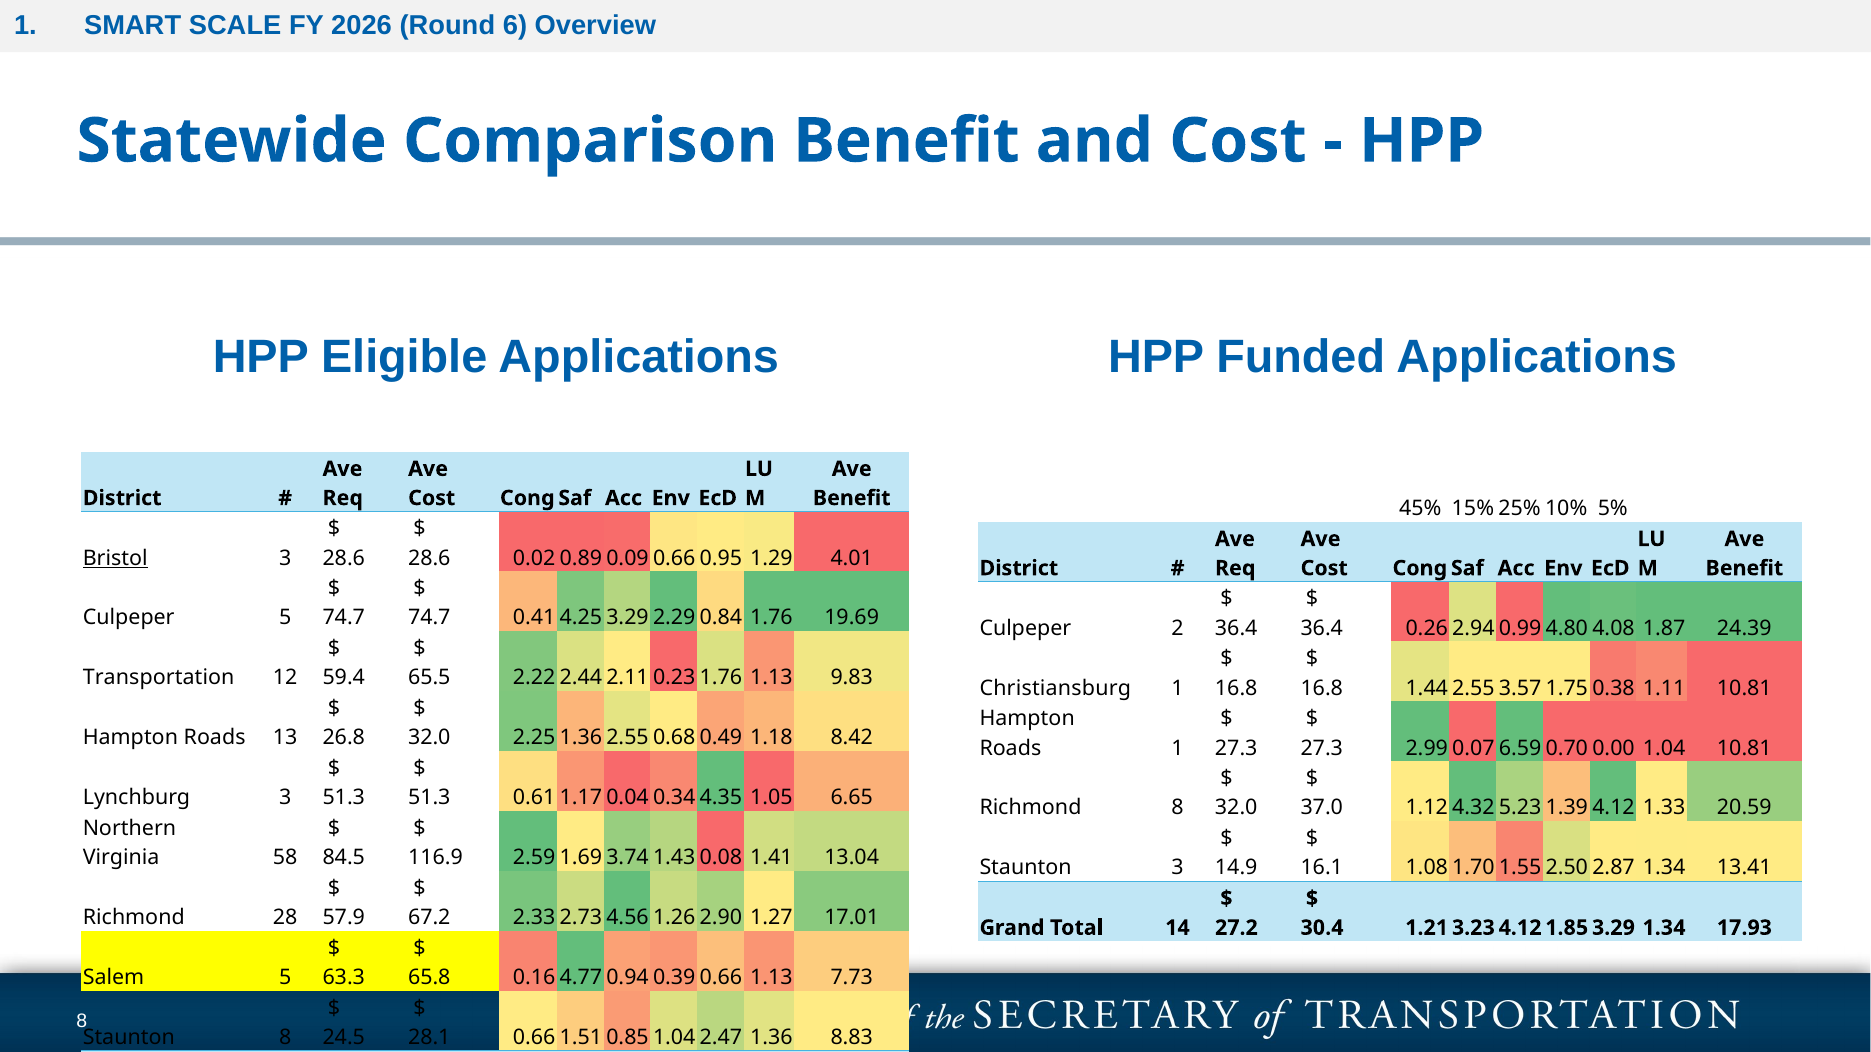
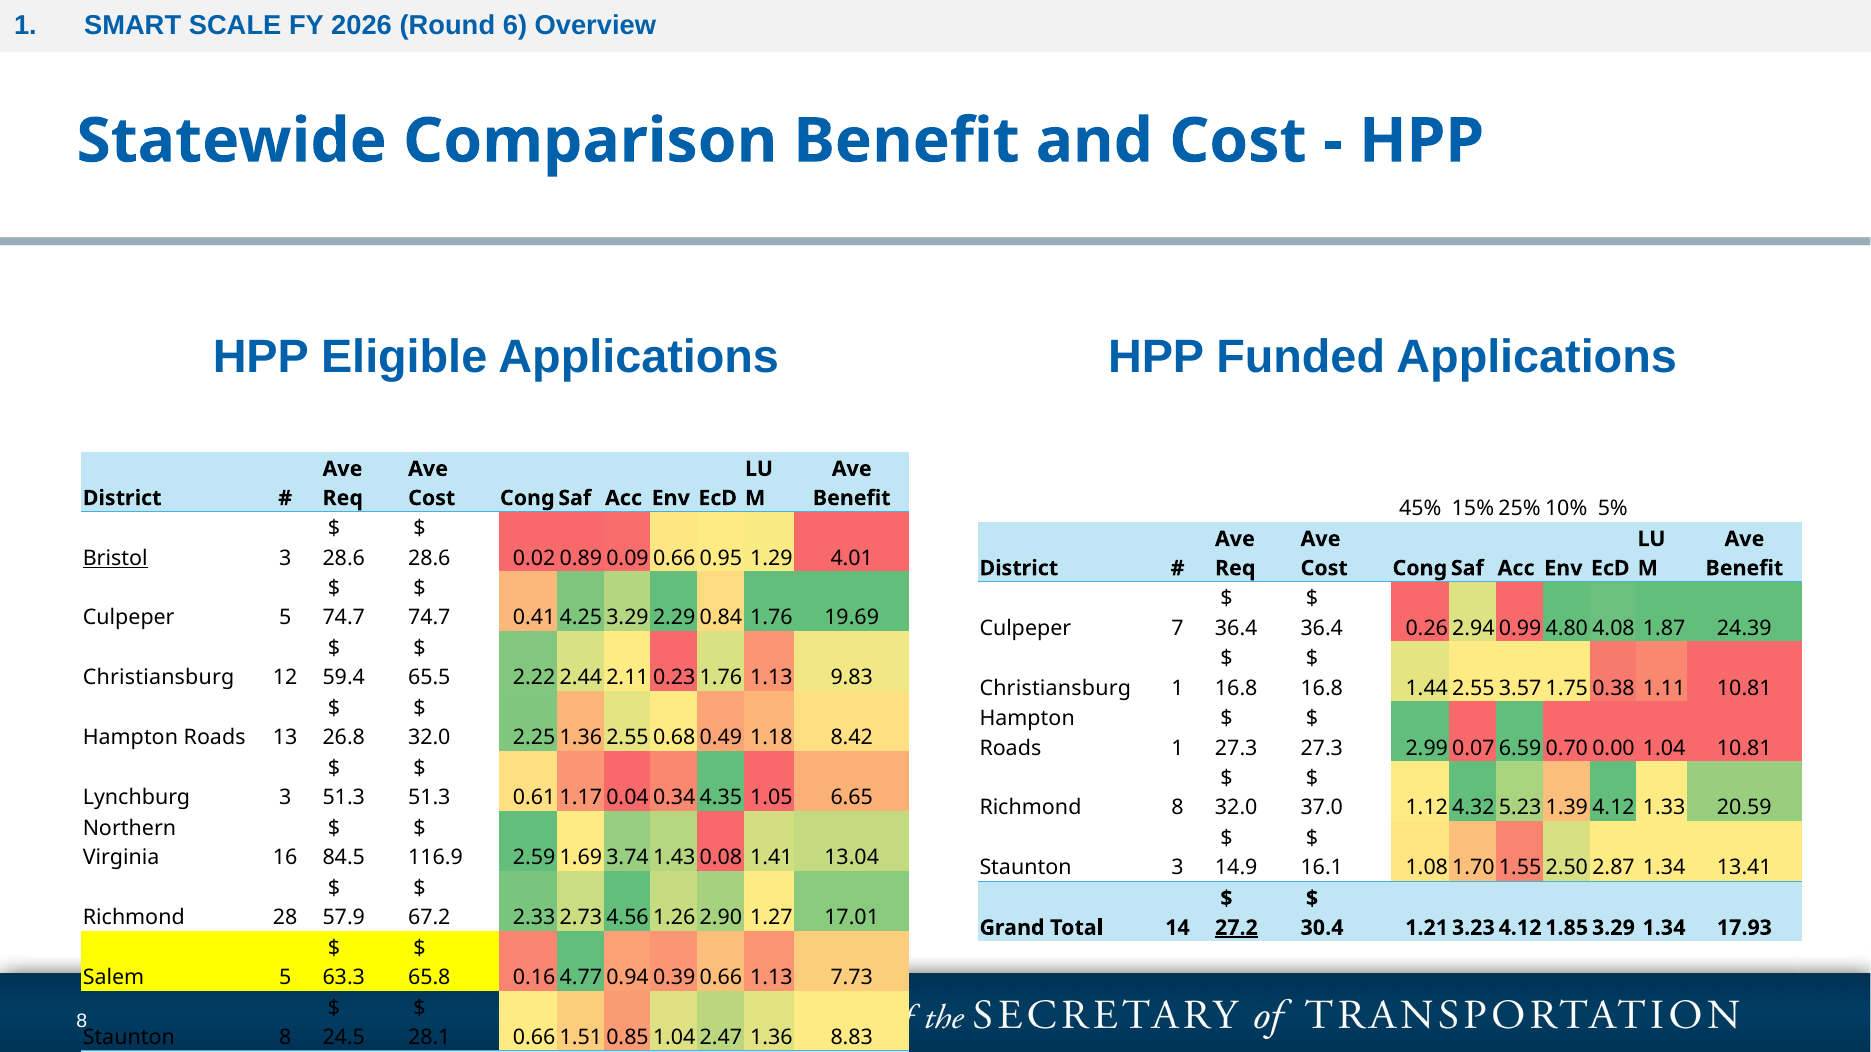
2: 2 -> 7
Transportation at (159, 678): Transportation -> Christiansburg
58: 58 -> 16
27.2 underline: none -> present
